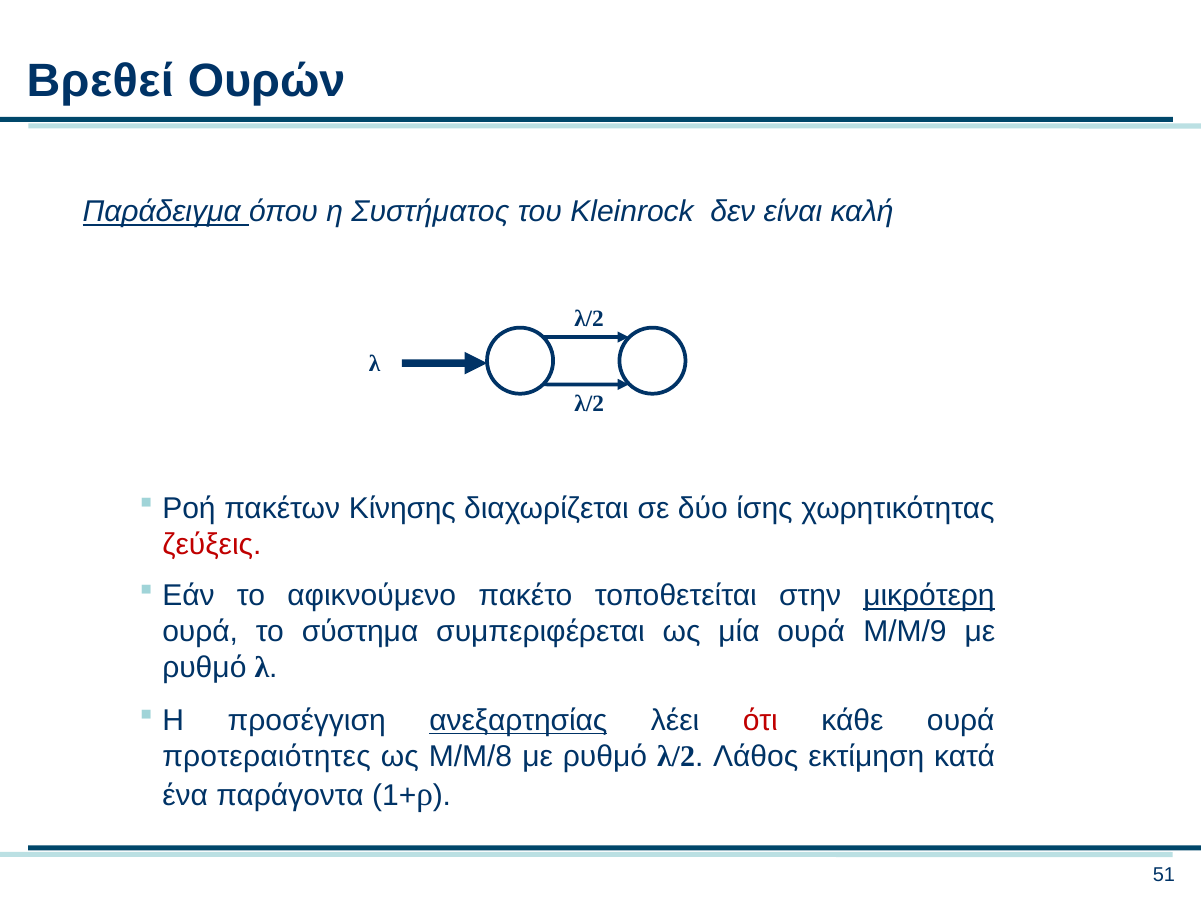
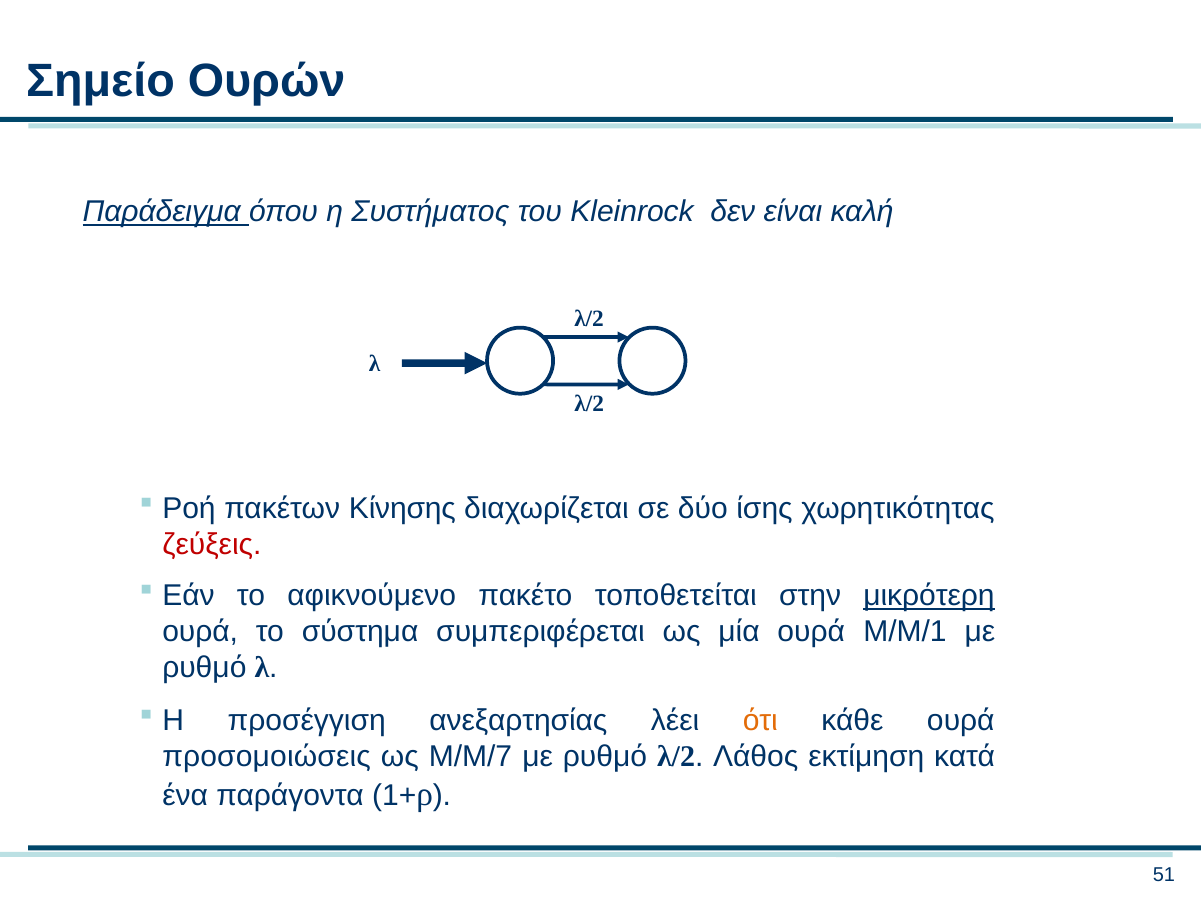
Βρεθεί: Βρεθεί -> Σημείο
M/M/9: M/M/9 -> M/M/1
ανεξαρτησίας underline: present -> none
ότι colour: red -> orange
προτεραιότητες: προτεραιότητες -> προσομοιώσεις
M/M/8: M/M/8 -> M/M/7
